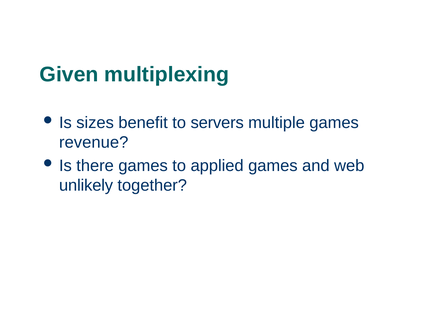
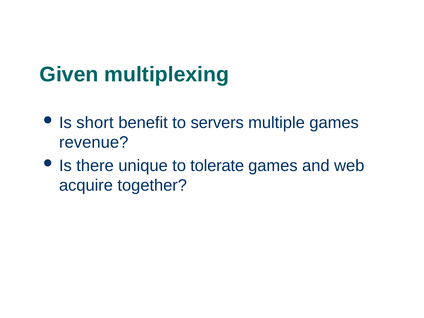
sizes: sizes -> short
there games: games -> unique
applied: applied -> tolerate
unlikely: unlikely -> acquire
